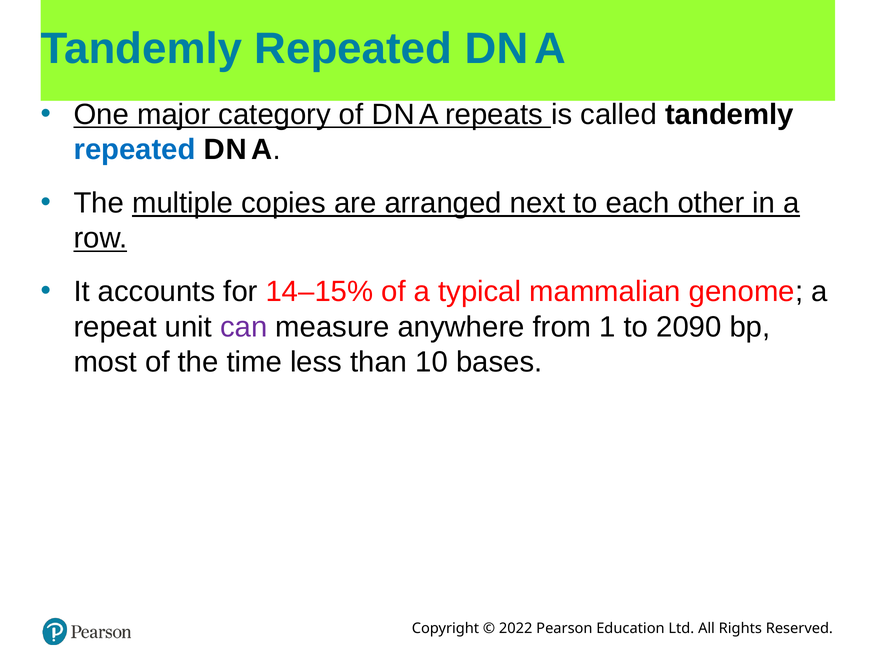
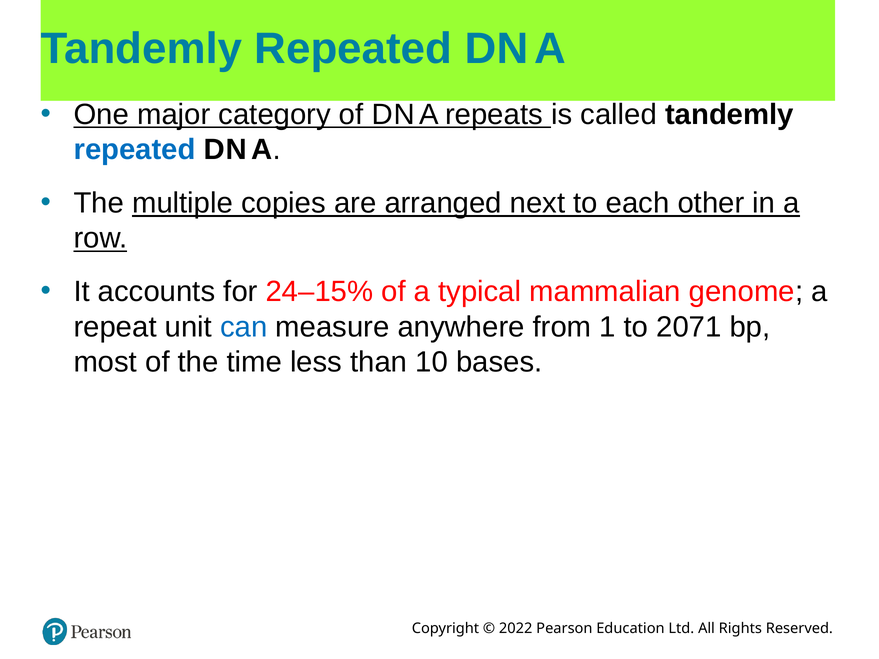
14–15%: 14–15% -> 24–15%
can colour: purple -> blue
2090: 2090 -> 2071
